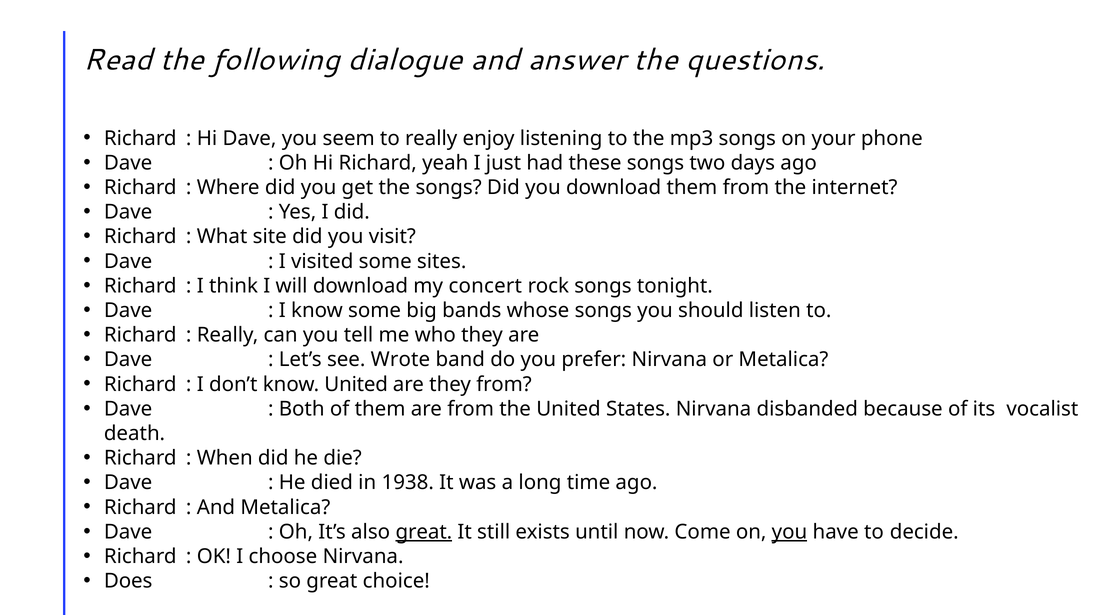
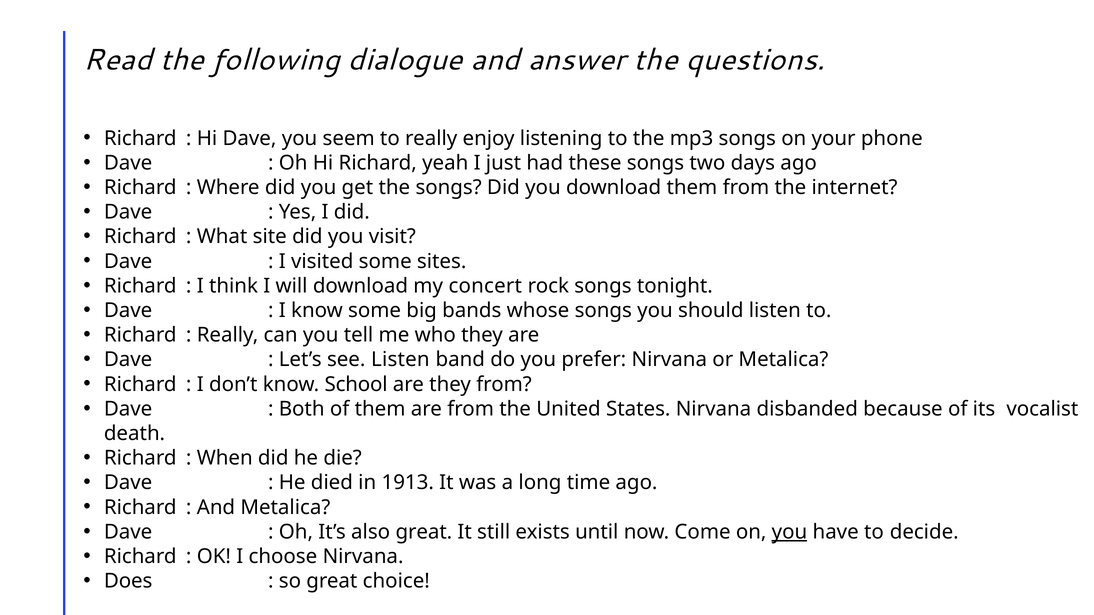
see Wrote: Wrote -> Listen
know United: United -> School
1938: 1938 -> 1913
great at (424, 532) underline: present -> none
